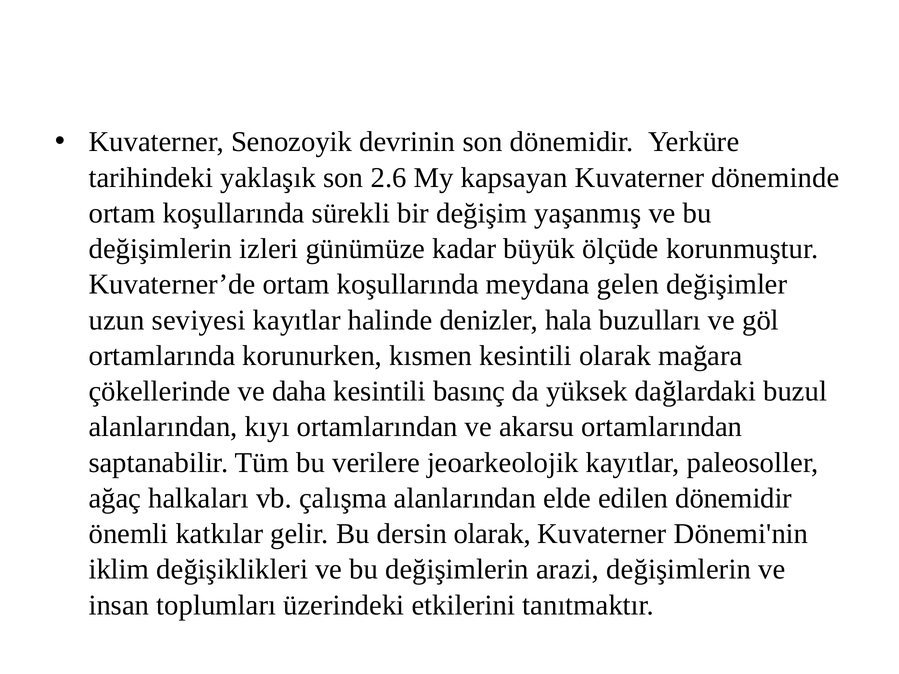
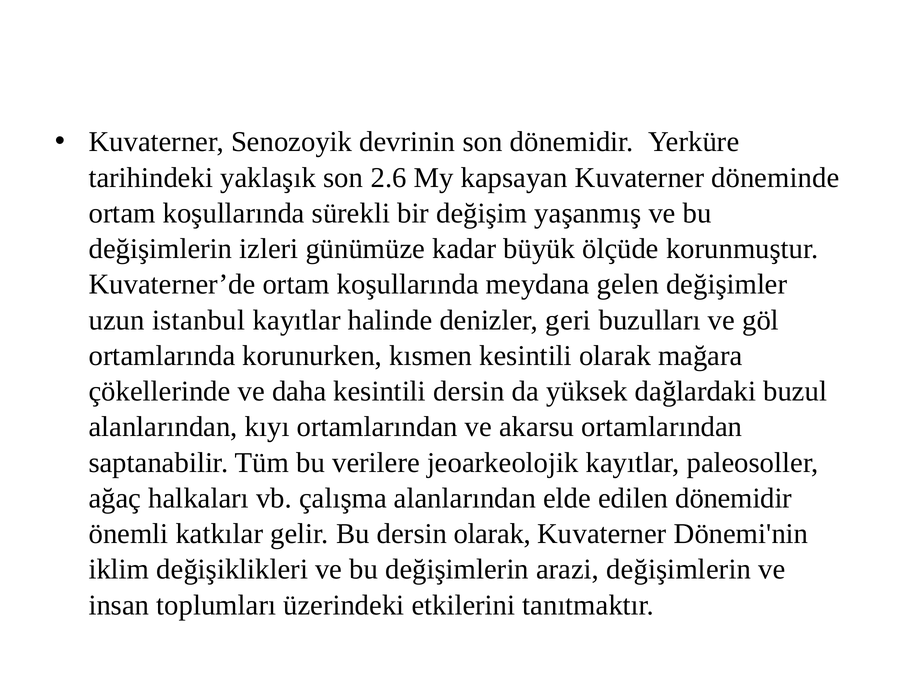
seviyesi: seviyesi -> istanbul
hala: hala -> geri
kesintili basınç: basınç -> dersin
